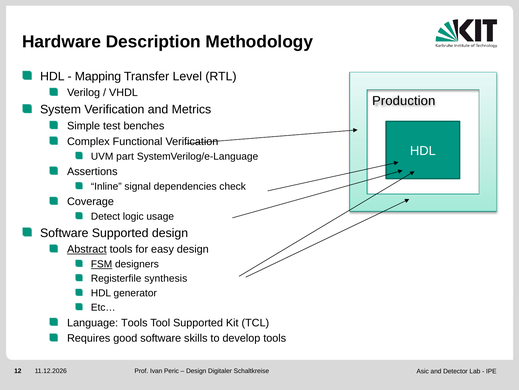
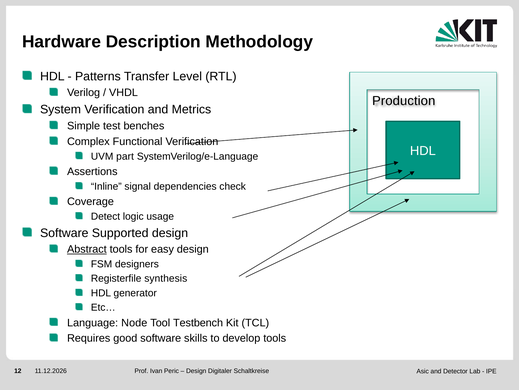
Mapping: Mapping -> Patterns
FSM underline: present -> none
Language Tools: Tools -> Node
Tool Supported: Supported -> Testbench
